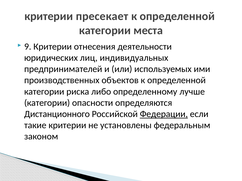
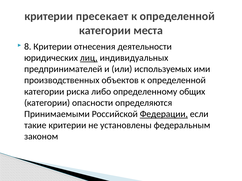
9: 9 -> 8
лиц underline: none -> present
лучше: лучше -> общих
Дистанционного: Дистанционного -> Принимаемыми
